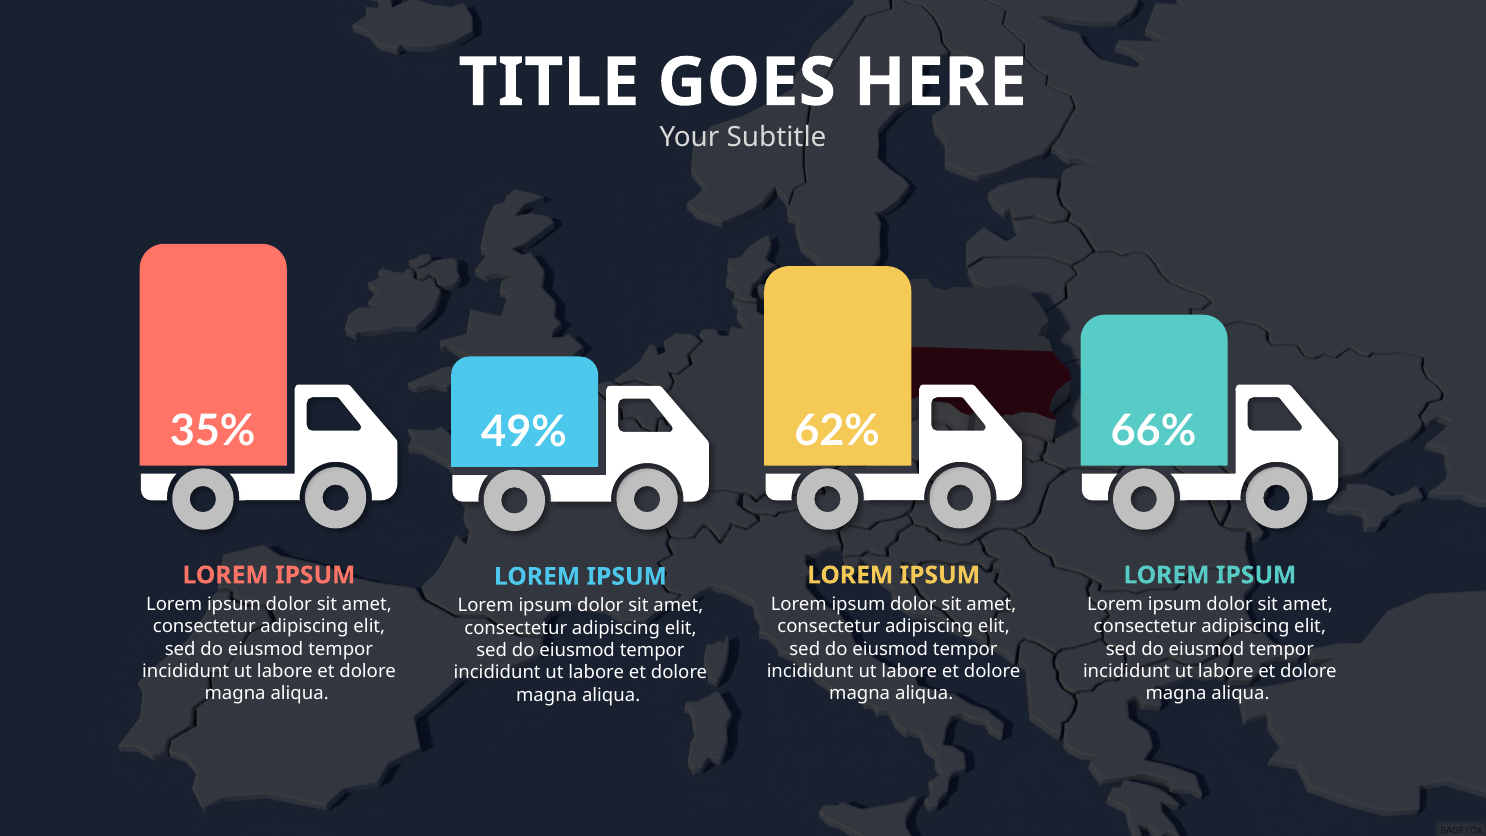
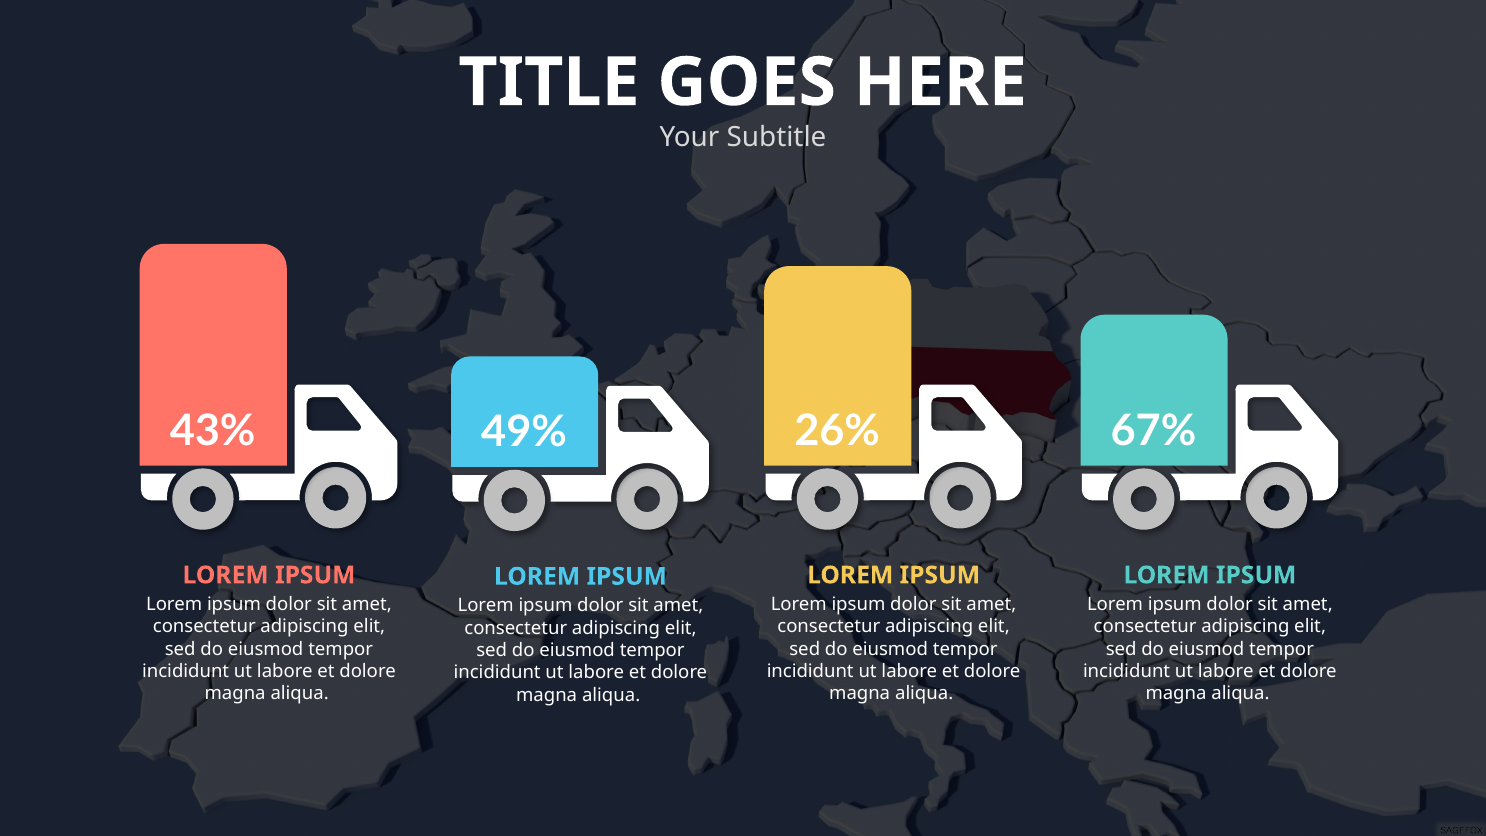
35%: 35% -> 43%
62%: 62% -> 26%
66%: 66% -> 67%
